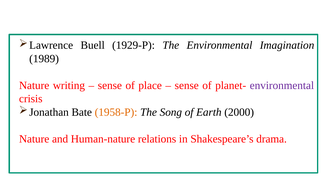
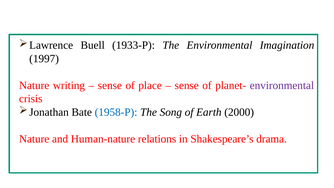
1929-P: 1929-P -> 1933-P
1989: 1989 -> 1997
1958-P colour: orange -> blue
